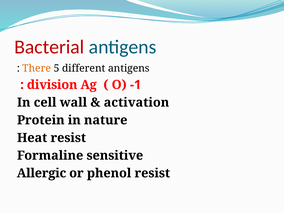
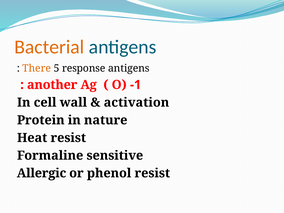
Bacterial colour: red -> orange
different: different -> response
division: division -> another
